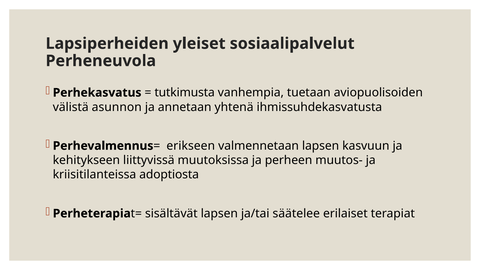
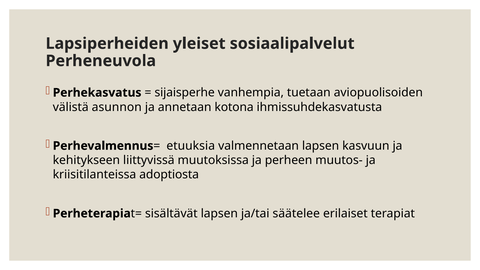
tutkimusta: tutkimusta -> sijaisperhe
yhtenä: yhtenä -> kotona
erikseen: erikseen -> etuuksia
